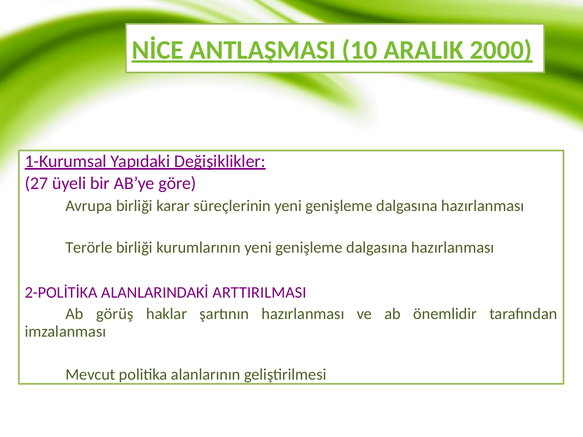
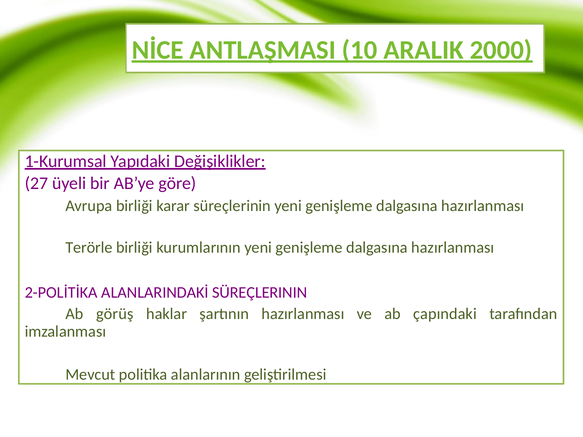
ALANLARINDAKİ ARTTIRILMASI: ARTTIRILMASI -> SÜREÇLERININ
önemlidir: önemlidir -> çapındaki
